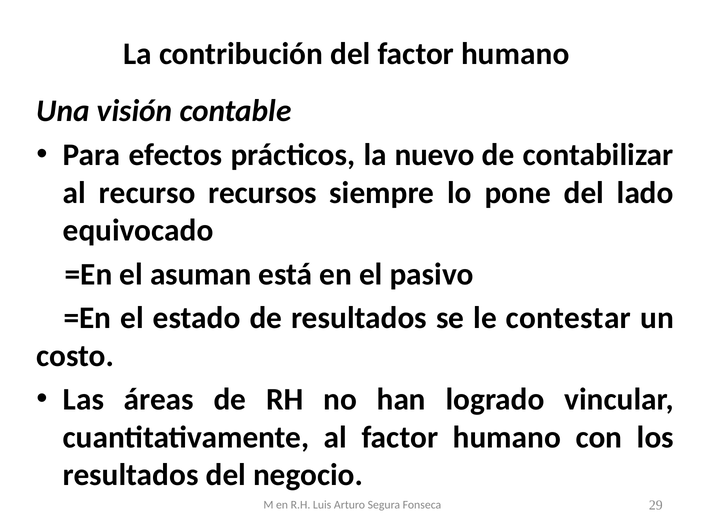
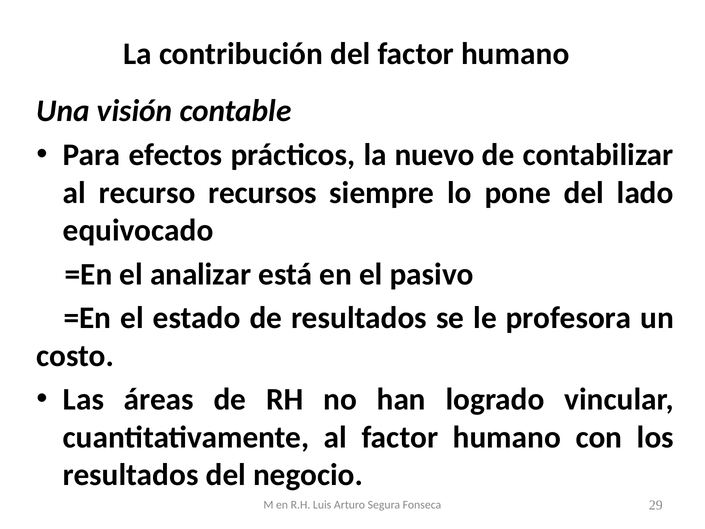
asuman: asuman -> analizar
contestar: contestar -> profesora
